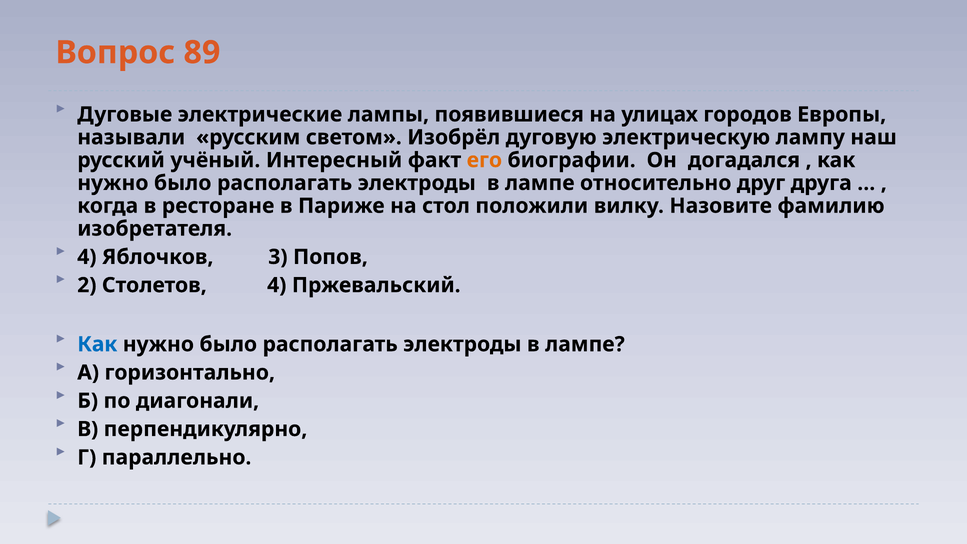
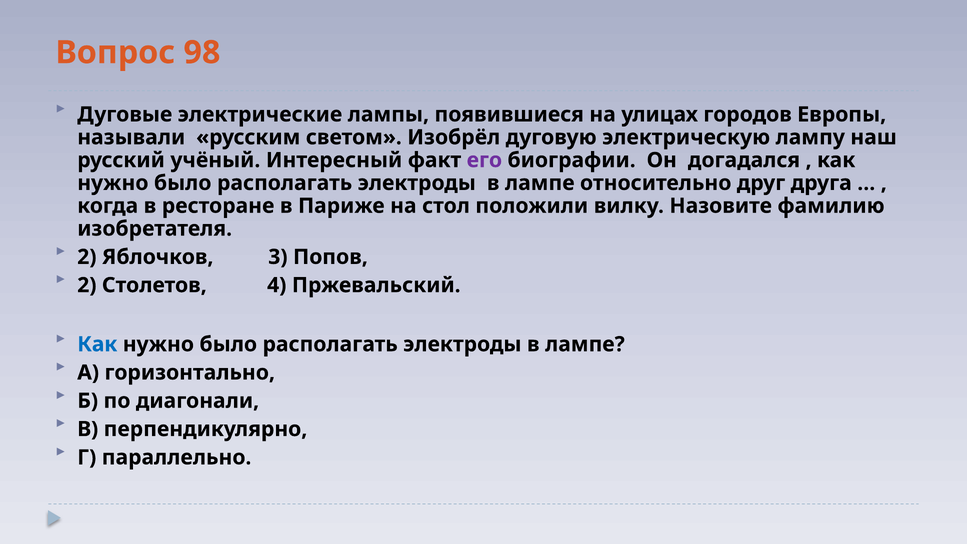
89: 89 -> 98
его colour: orange -> purple
4 at (87, 257): 4 -> 2
